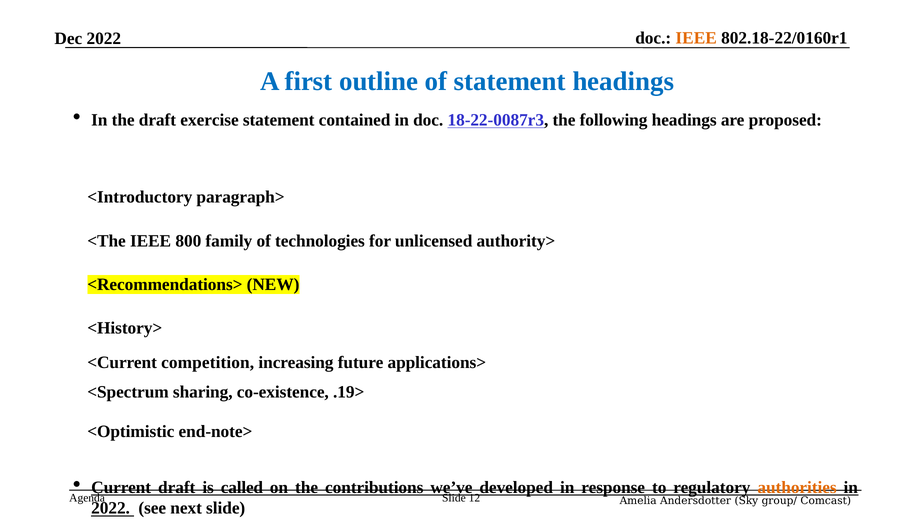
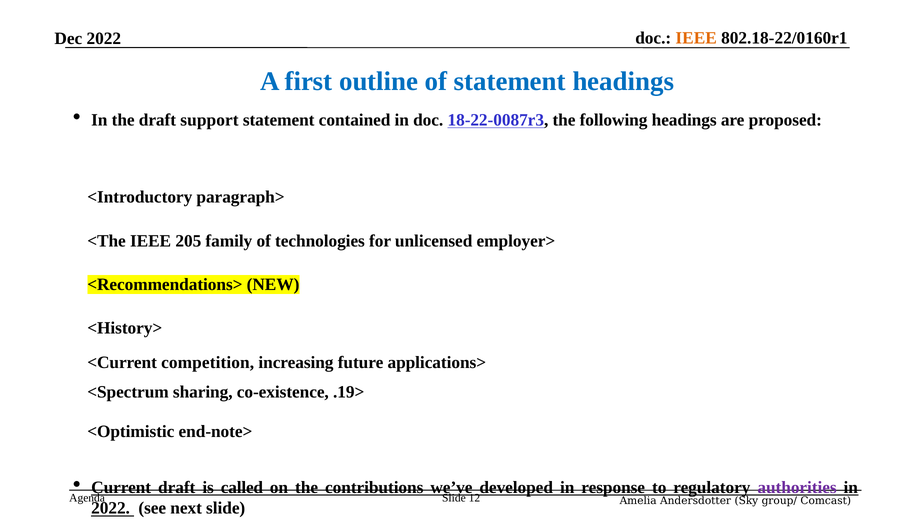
exercise: exercise -> support
800: 800 -> 205
authority>: authority> -> employer>
authorities colour: orange -> purple
